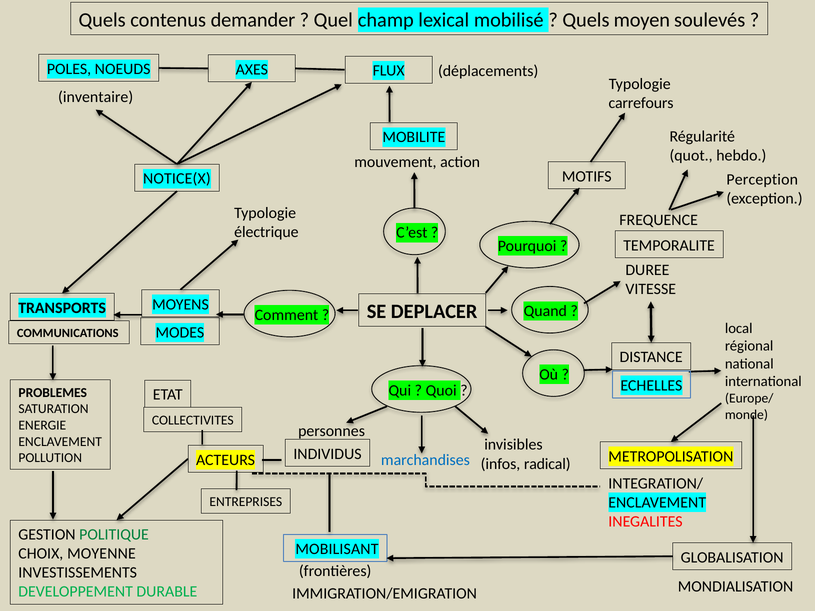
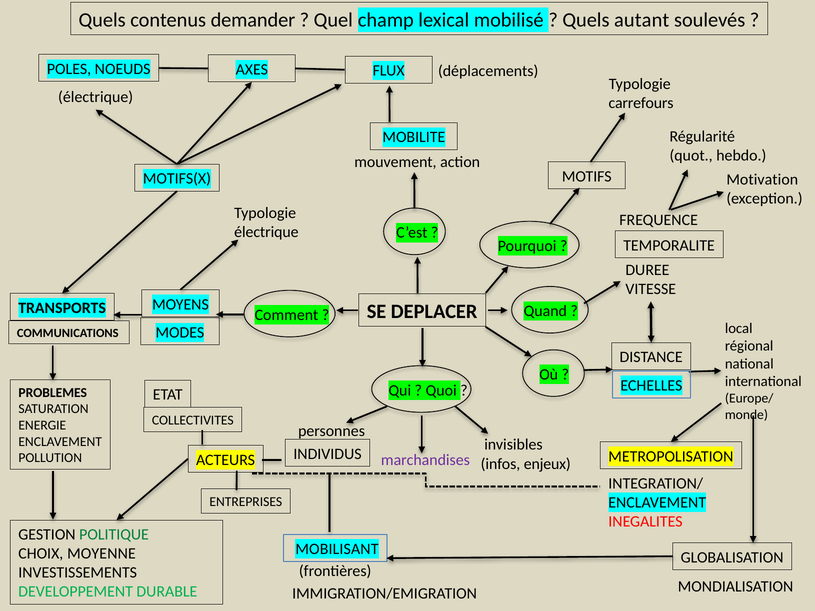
moyen: moyen -> autant
inventaire at (96, 97): inventaire -> électrique
NOTICE(X: NOTICE(X -> MOTIFS(X
Perception: Perception -> Motivation
marchandises colour: blue -> purple
radical: radical -> enjeux
